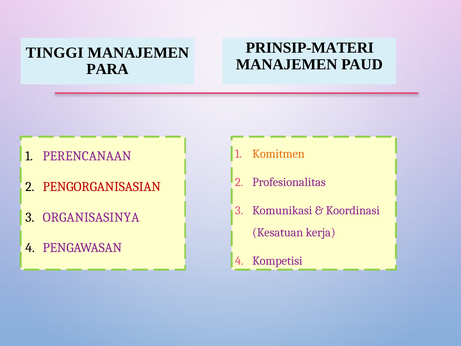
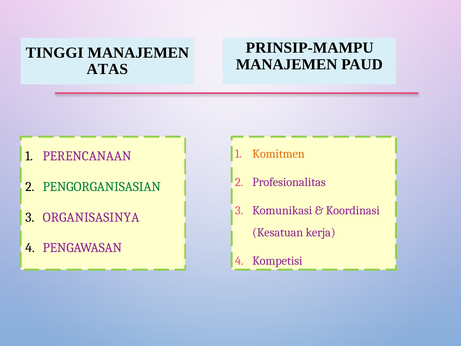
PRINSIP-MATERI: PRINSIP-MATERI -> PRINSIP-MAMPU
PARA: PARA -> ATAS
PENGORGANISASIAN colour: red -> green
